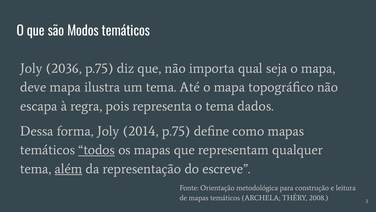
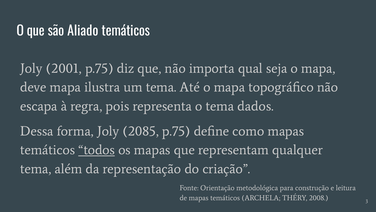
Modos: Modos -> Aliado
2036: 2036 -> 2001
2014: 2014 -> 2085
além underline: present -> none
escreve: escreve -> criação
